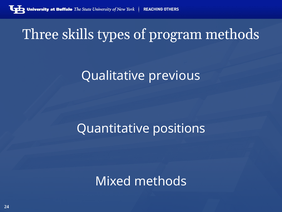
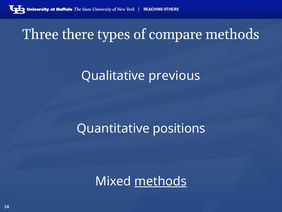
skills: skills -> there
program: program -> compare
methods at (160, 181) underline: none -> present
